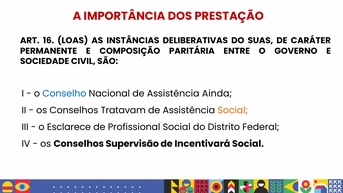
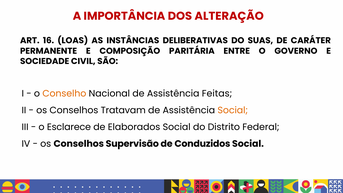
PRESTAÇÃO: PRESTAÇÃO -> ALTERAÇÃO
Conselho colour: blue -> orange
Ainda: Ainda -> Feitas
Profissional: Profissional -> Elaborados
Incentivará: Incentivará -> Conduzidos
